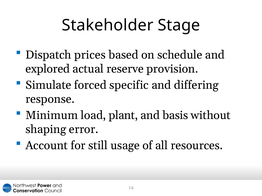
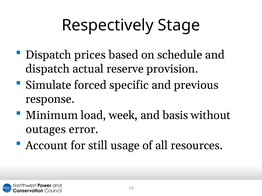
Stakeholder: Stakeholder -> Respectively
explored at (48, 69): explored -> dispatch
differing: differing -> previous
plant: plant -> week
shaping: shaping -> outages
